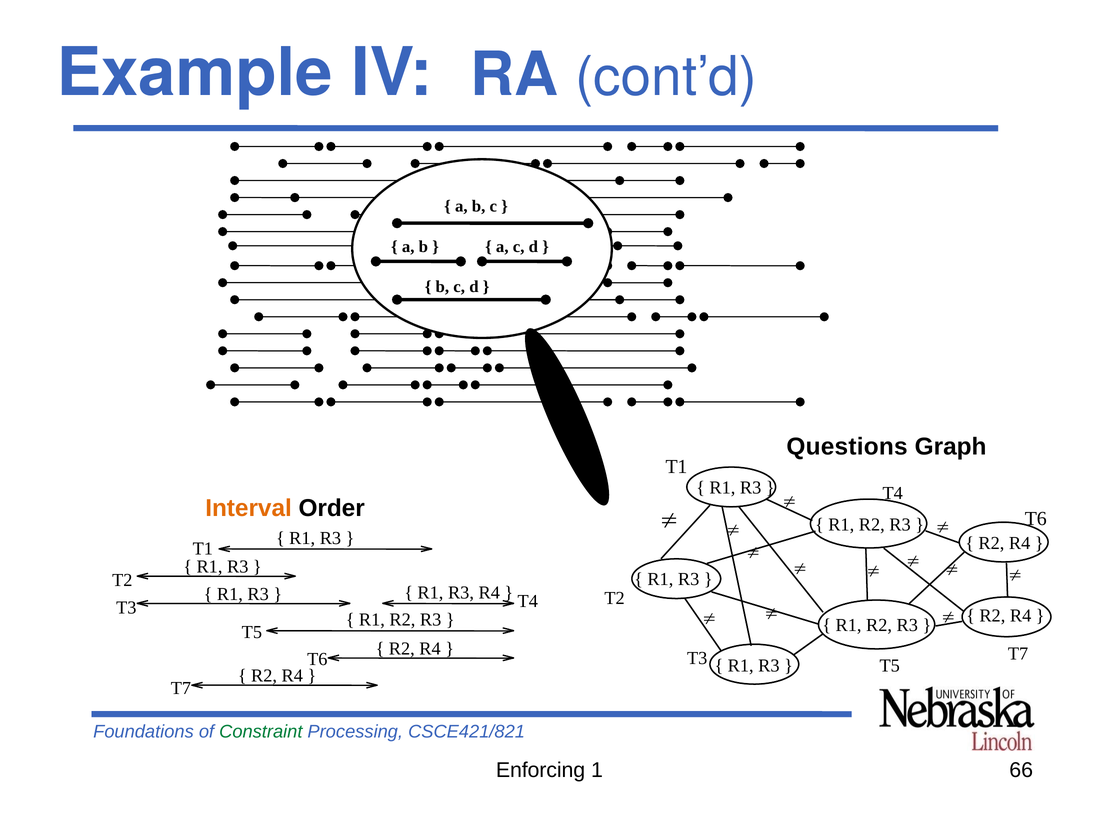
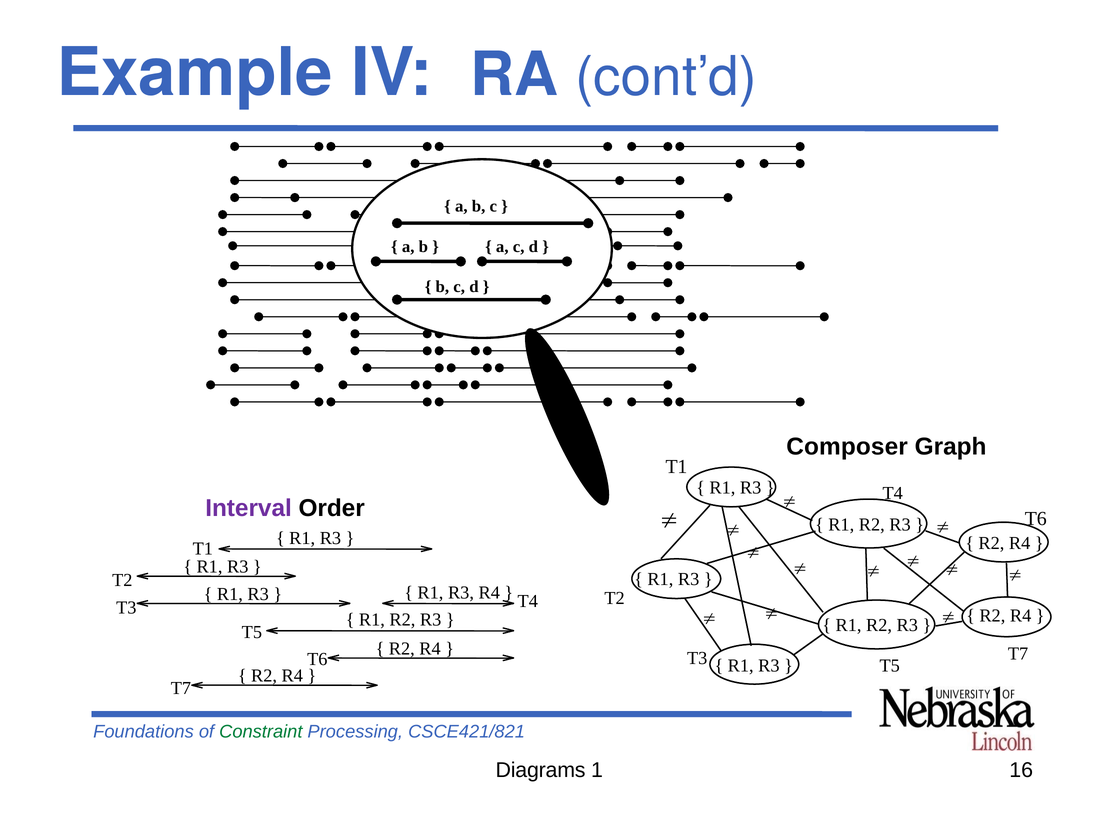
Questions: Questions -> Composer
Interval colour: orange -> purple
Enforcing: Enforcing -> Diagrams
66: 66 -> 16
